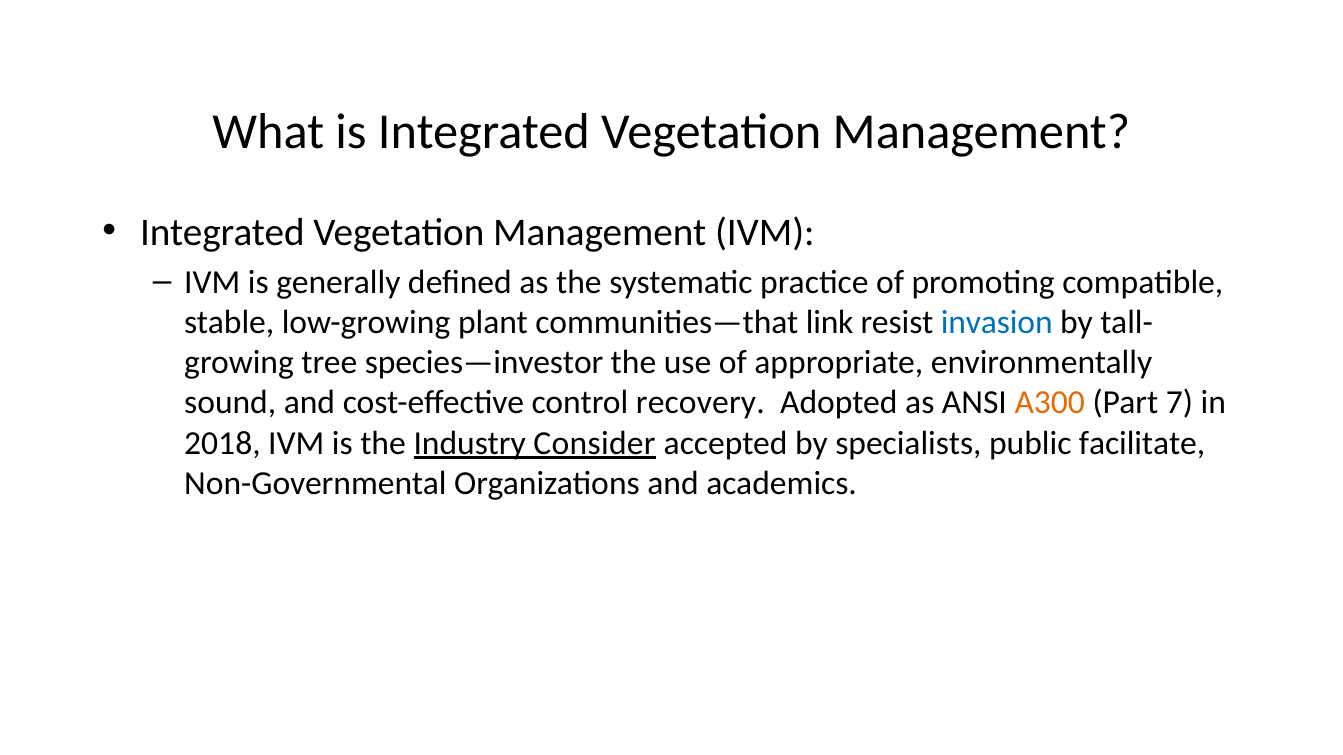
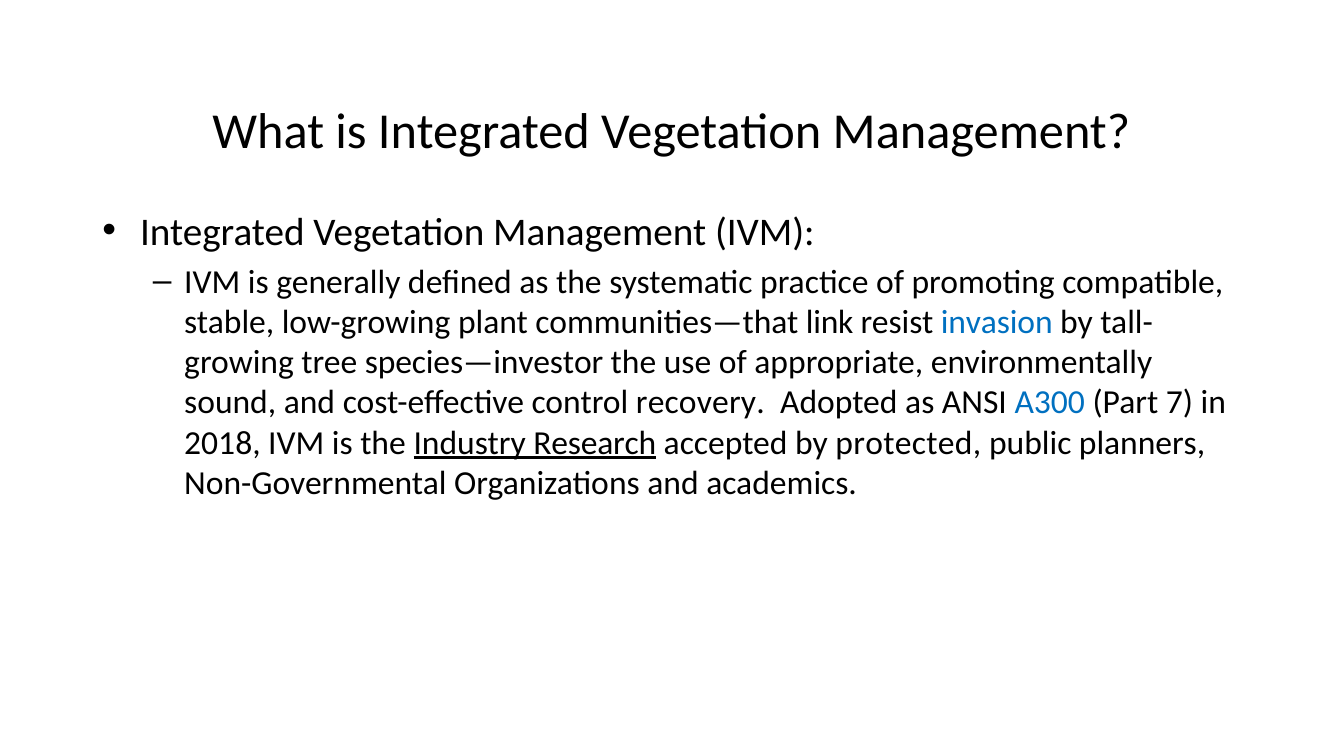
A300 colour: orange -> blue
Consider: Consider -> Research
specialists: specialists -> protected
facilitate: facilitate -> planners
